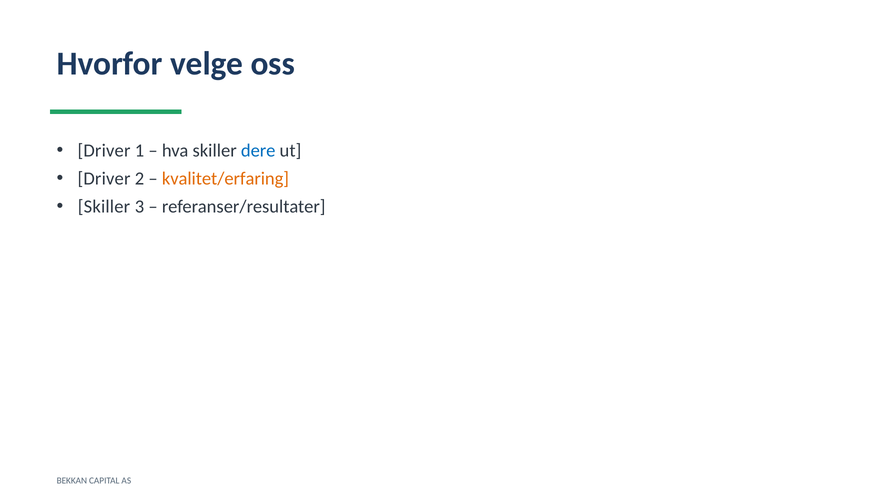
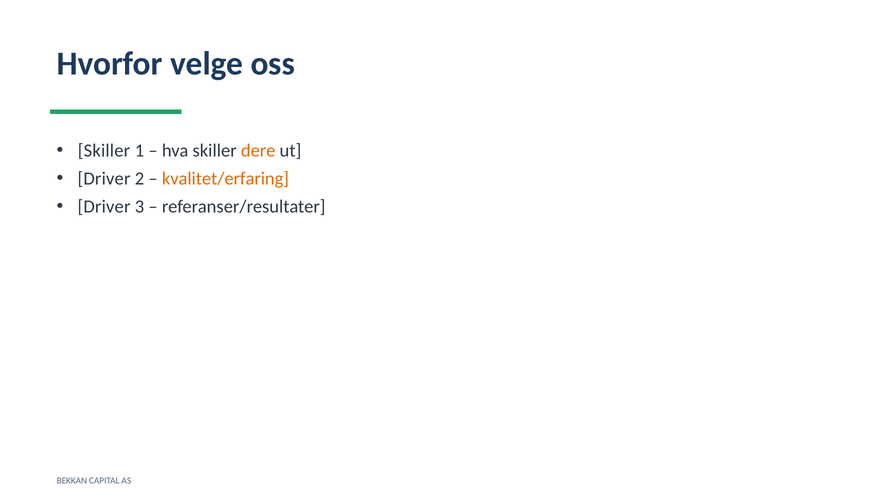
Driver at (104, 151): Driver -> Skiller
dere colour: blue -> orange
Skiller at (104, 206): Skiller -> Driver
